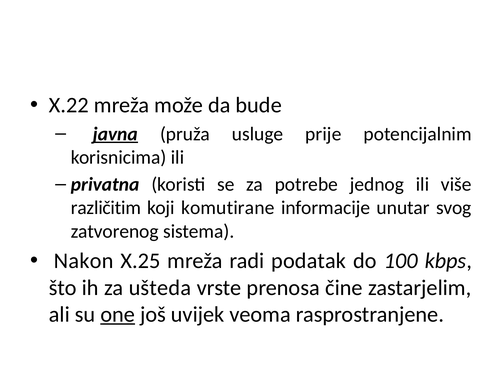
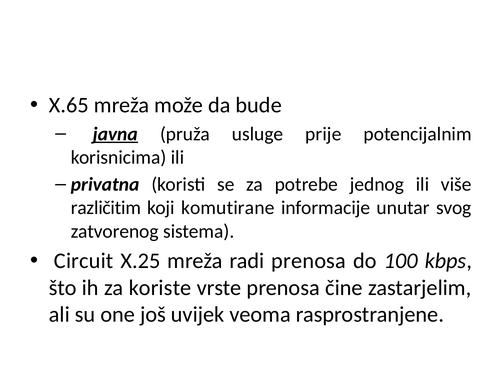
X.22: X.22 -> X.65
Nakon: Nakon -> Circuit
radi podatak: podatak -> prenosa
ušteda: ušteda -> koriste
one underline: present -> none
